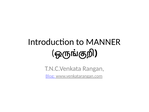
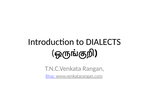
MANNER: MANNER -> DIALECTS
